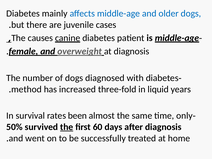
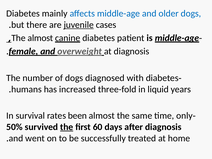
juvenile underline: none -> present
The causes: causes -> almost
method: method -> humans
